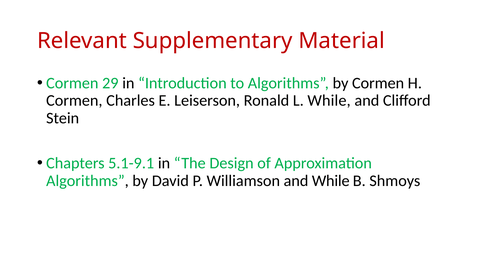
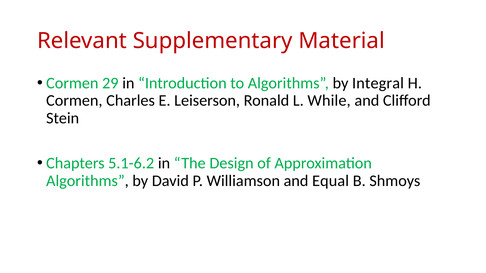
by Cormen: Cormen -> Integral
5.1-9.1: 5.1-9.1 -> 5.1-6.2
and While: While -> Equal
